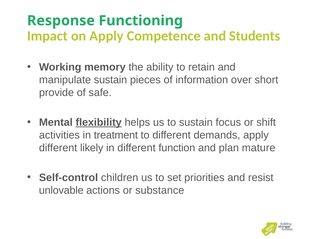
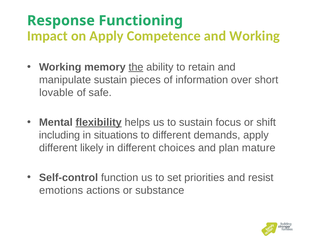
and Students: Students -> Working
the underline: none -> present
provide: provide -> lovable
activities: activities -> including
treatment: treatment -> situations
function: function -> choices
children: children -> function
unlovable: unlovable -> emotions
